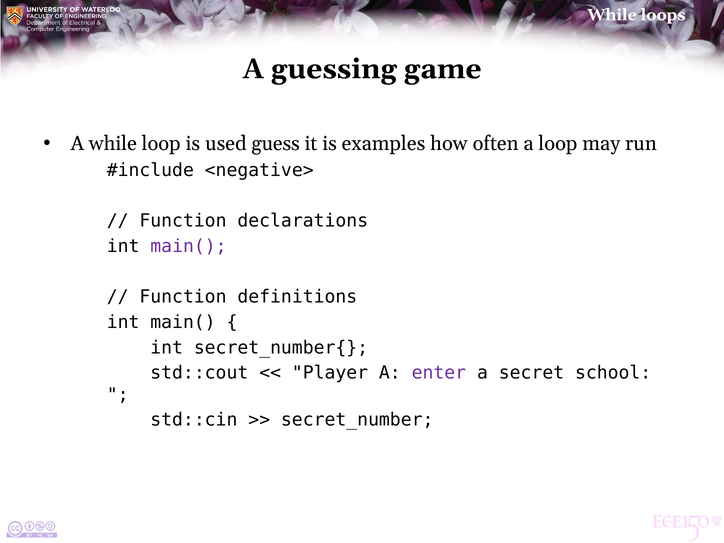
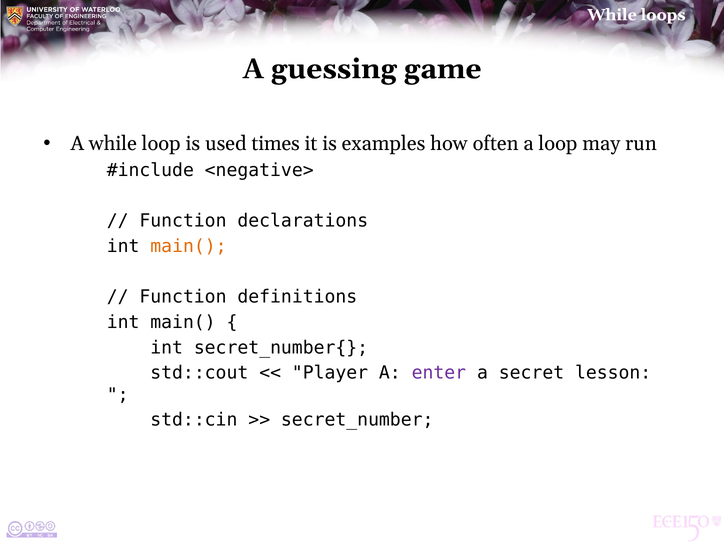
guess: guess -> times
main( at (188, 246) colour: purple -> orange
school: school -> lesson
